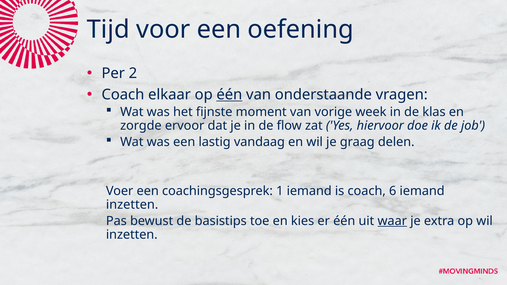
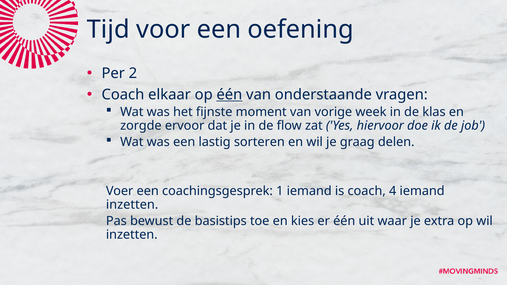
vandaag: vandaag -> sorteren
6: 6 -> 4
waar underline: present -> none
